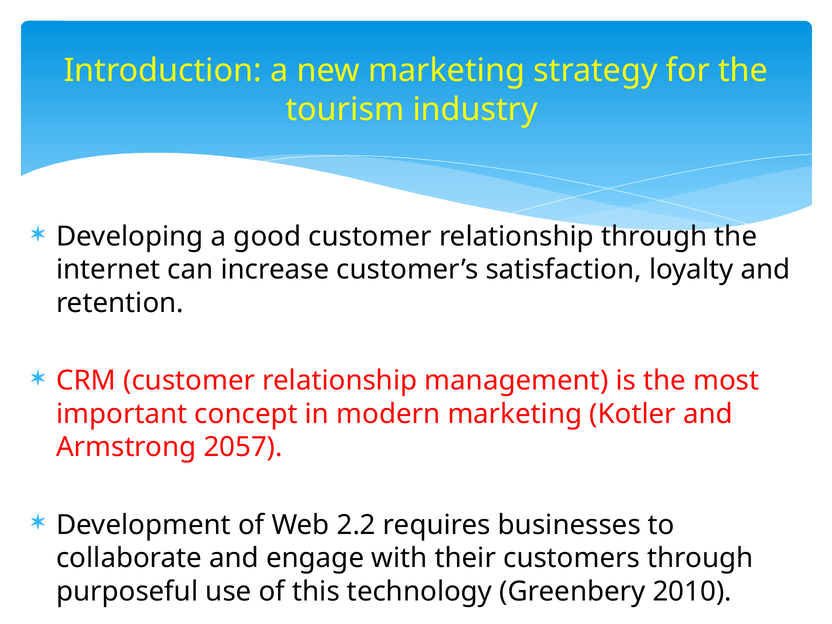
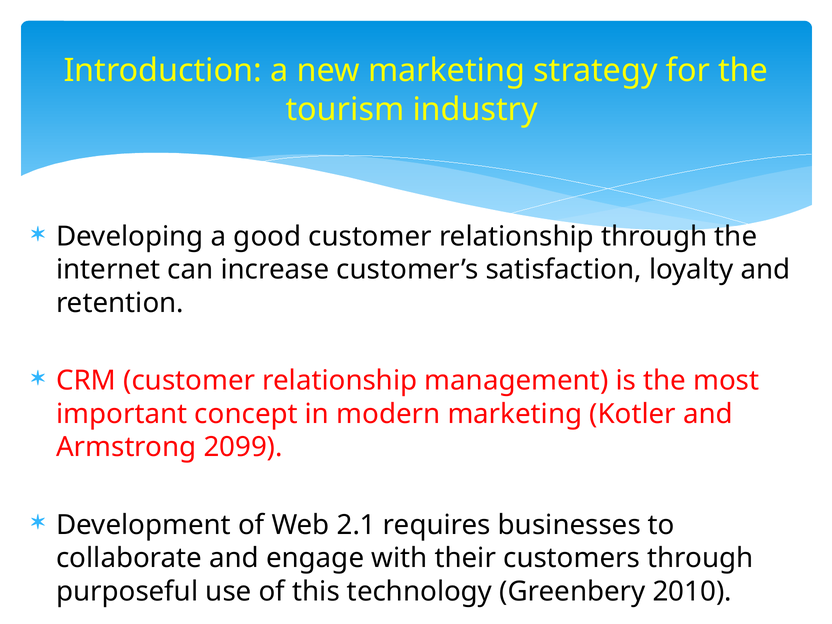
2057: 2057 -> 2099
2.2: 2.2 -> 2.1
